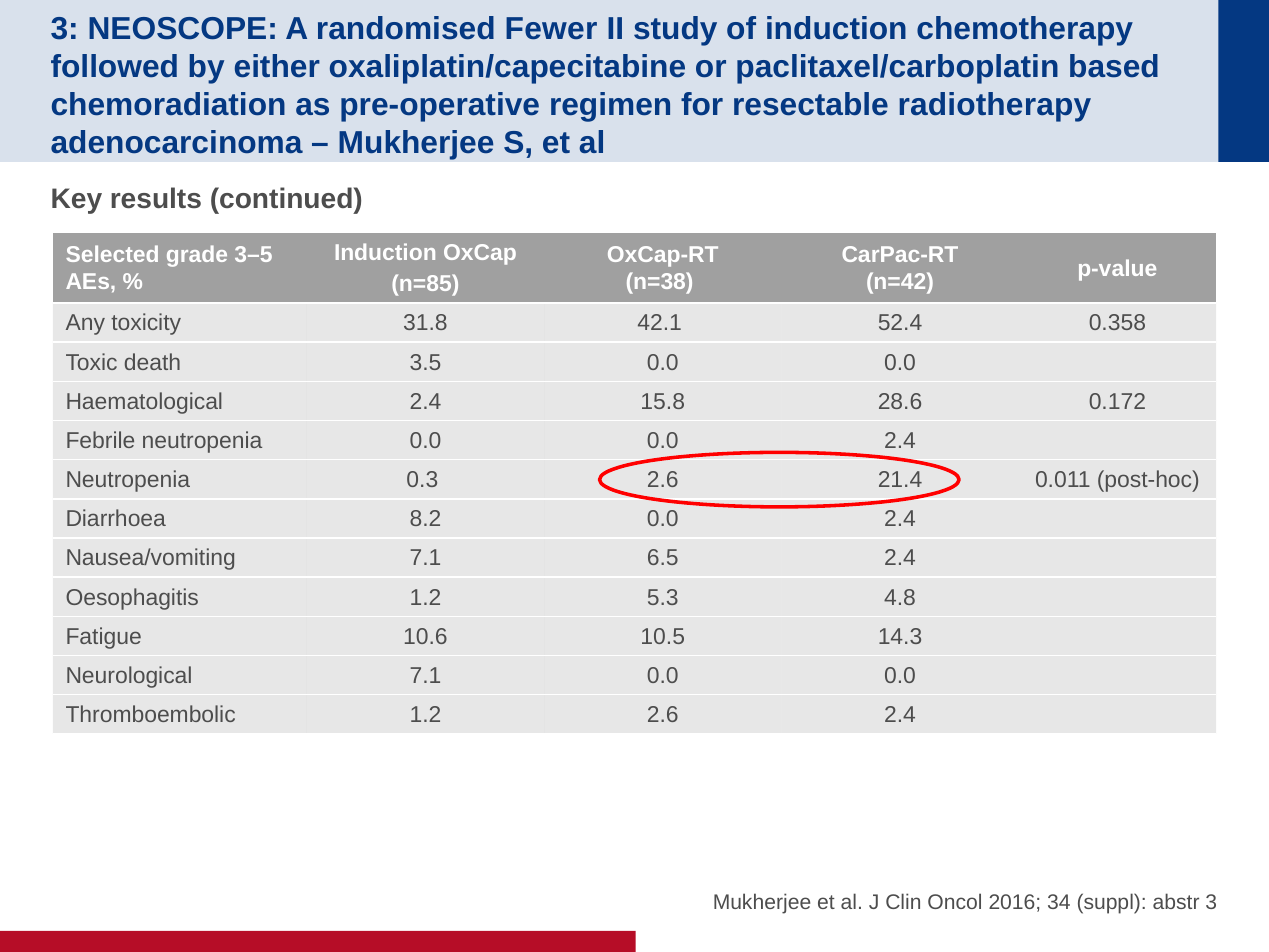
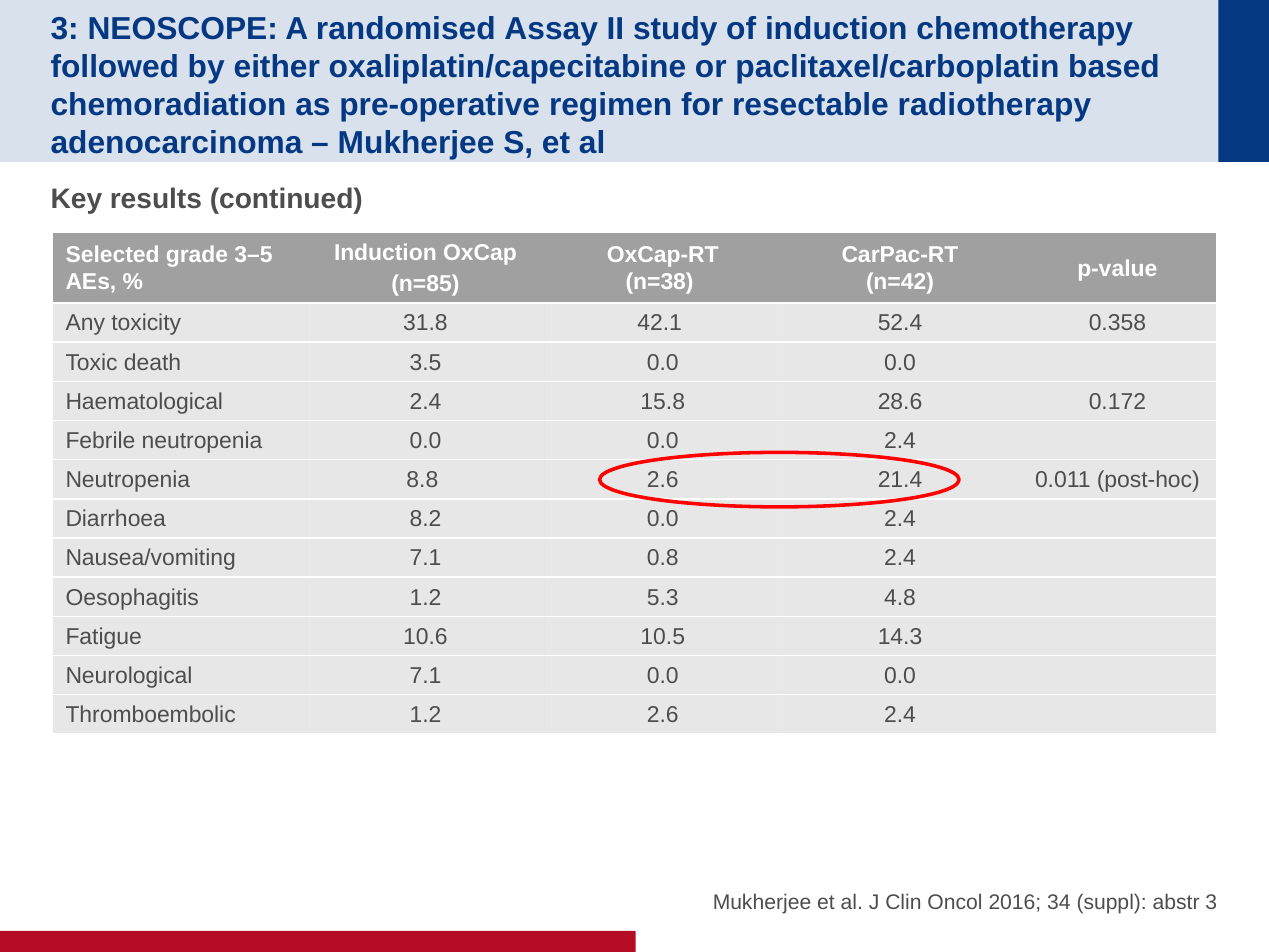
Fewer: Fewer -> Assay
0.3: 0.3 -> 8.8
6.5: 6.5 -> 0.8
